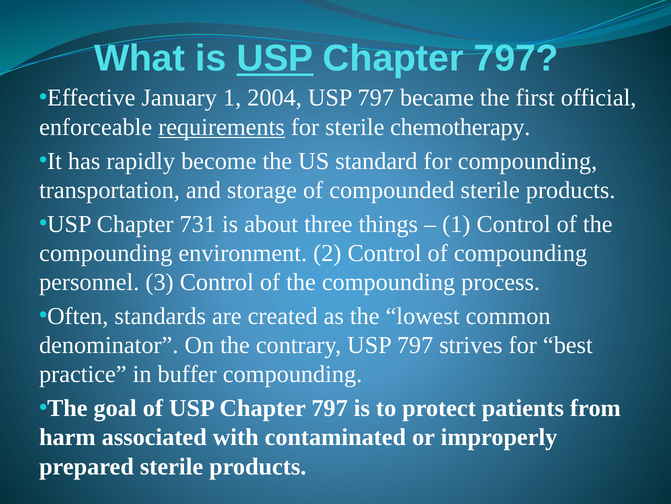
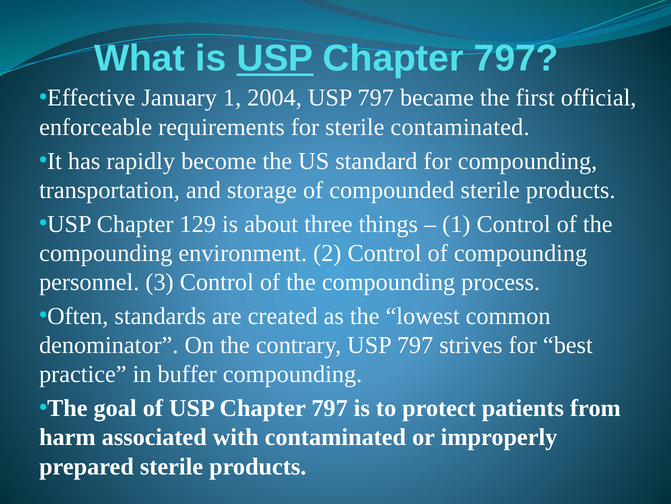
requirements underline: present -> none
sterile chemotherapy: chemotherapy -> contaminated
731: 731 -> 129
